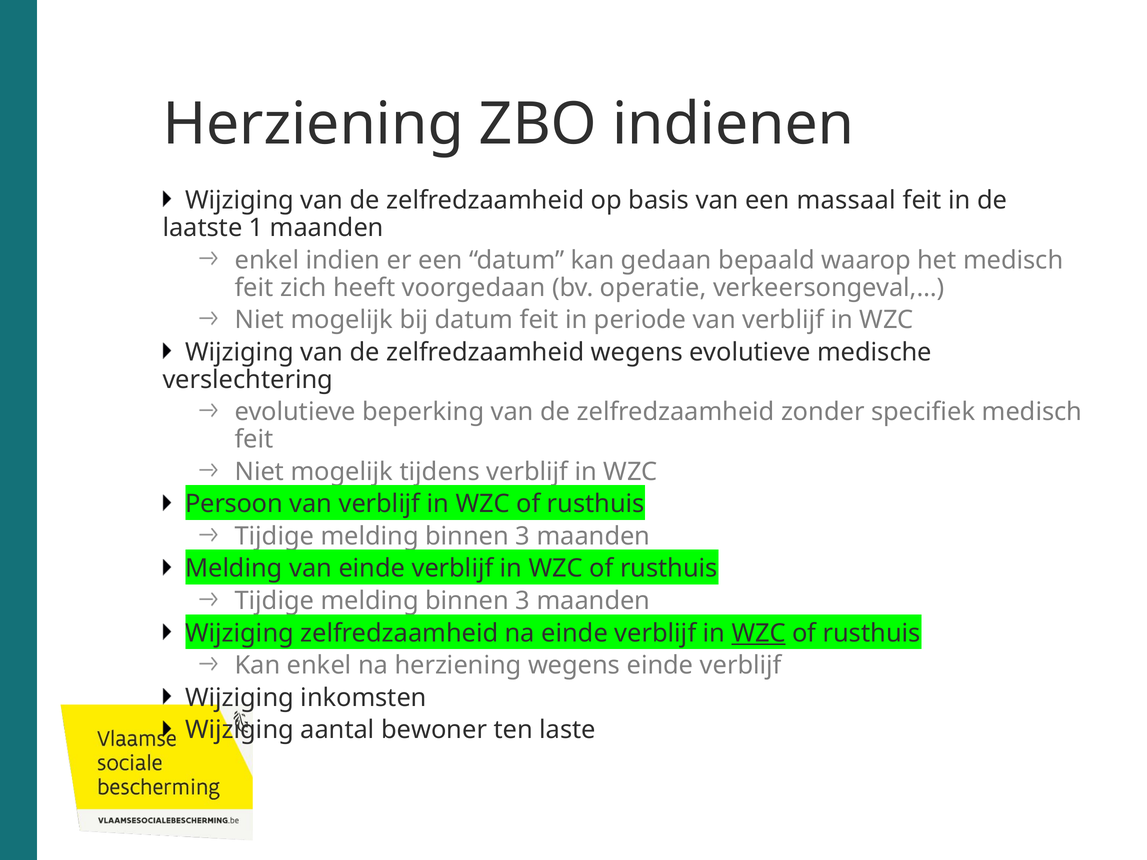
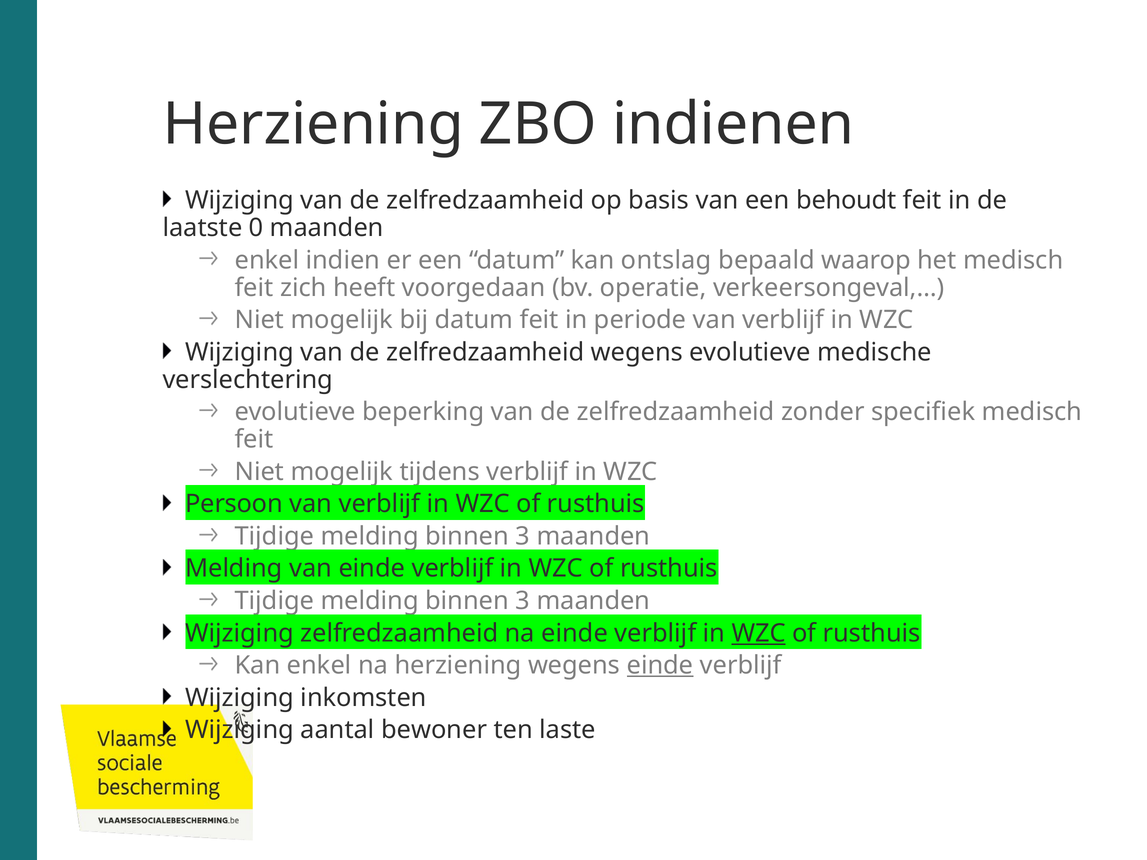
massaal: massaal -> behoudt
1: 1 -> 0
gedaan: gedaan -> ontslag
einde at (660, 666) underline: none -> present
